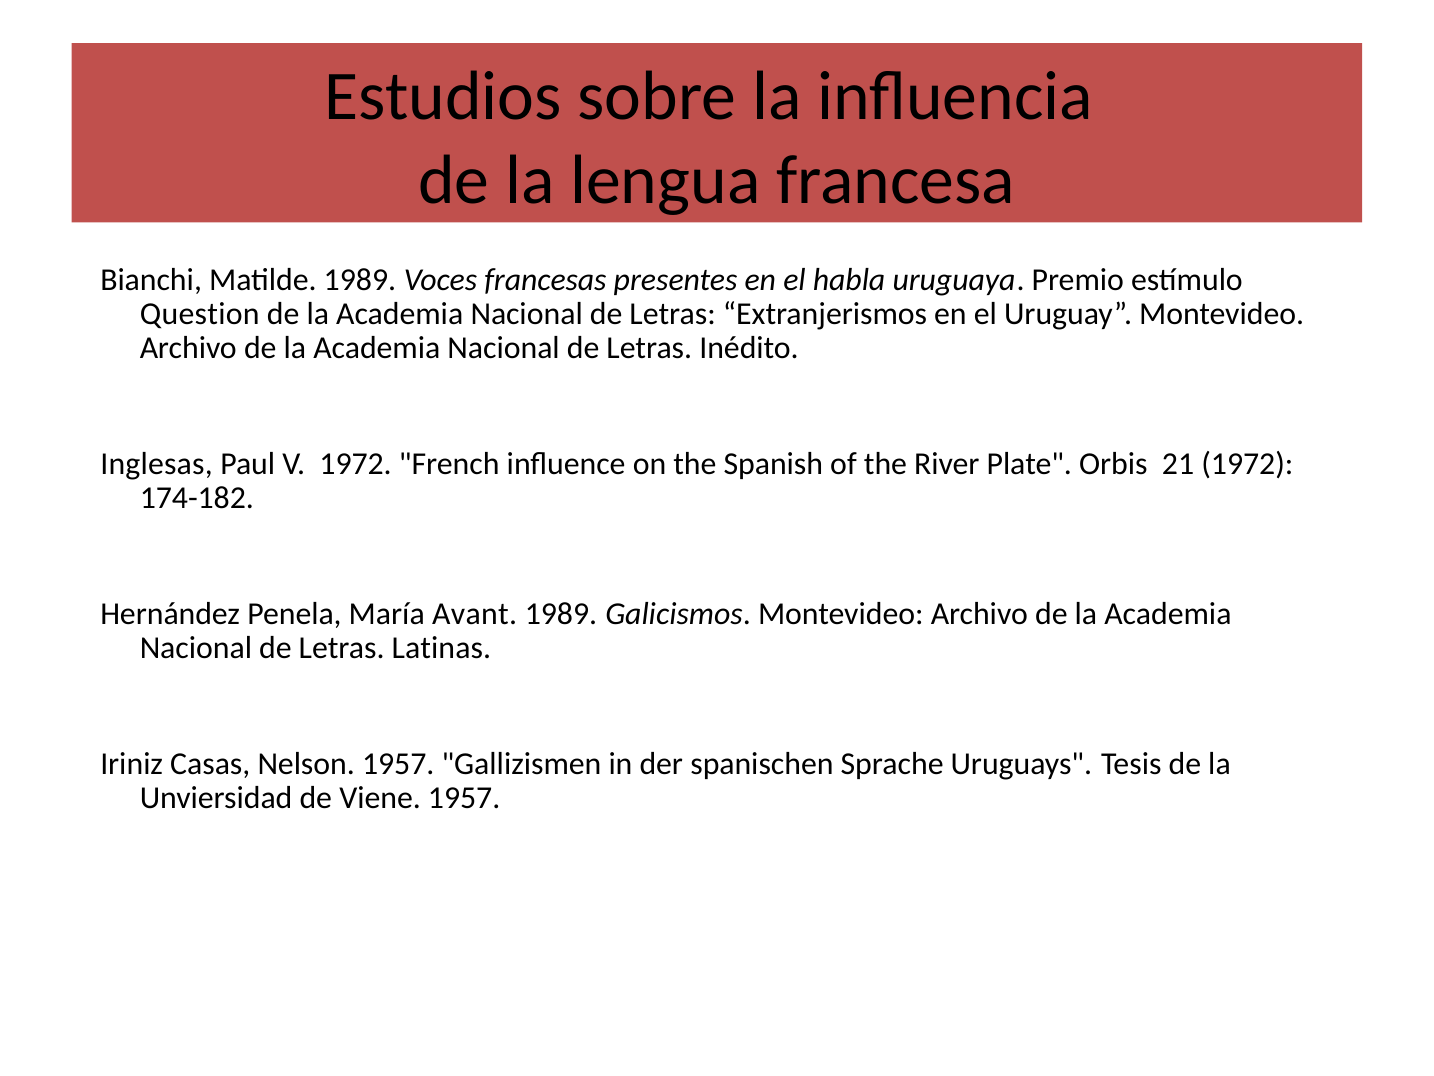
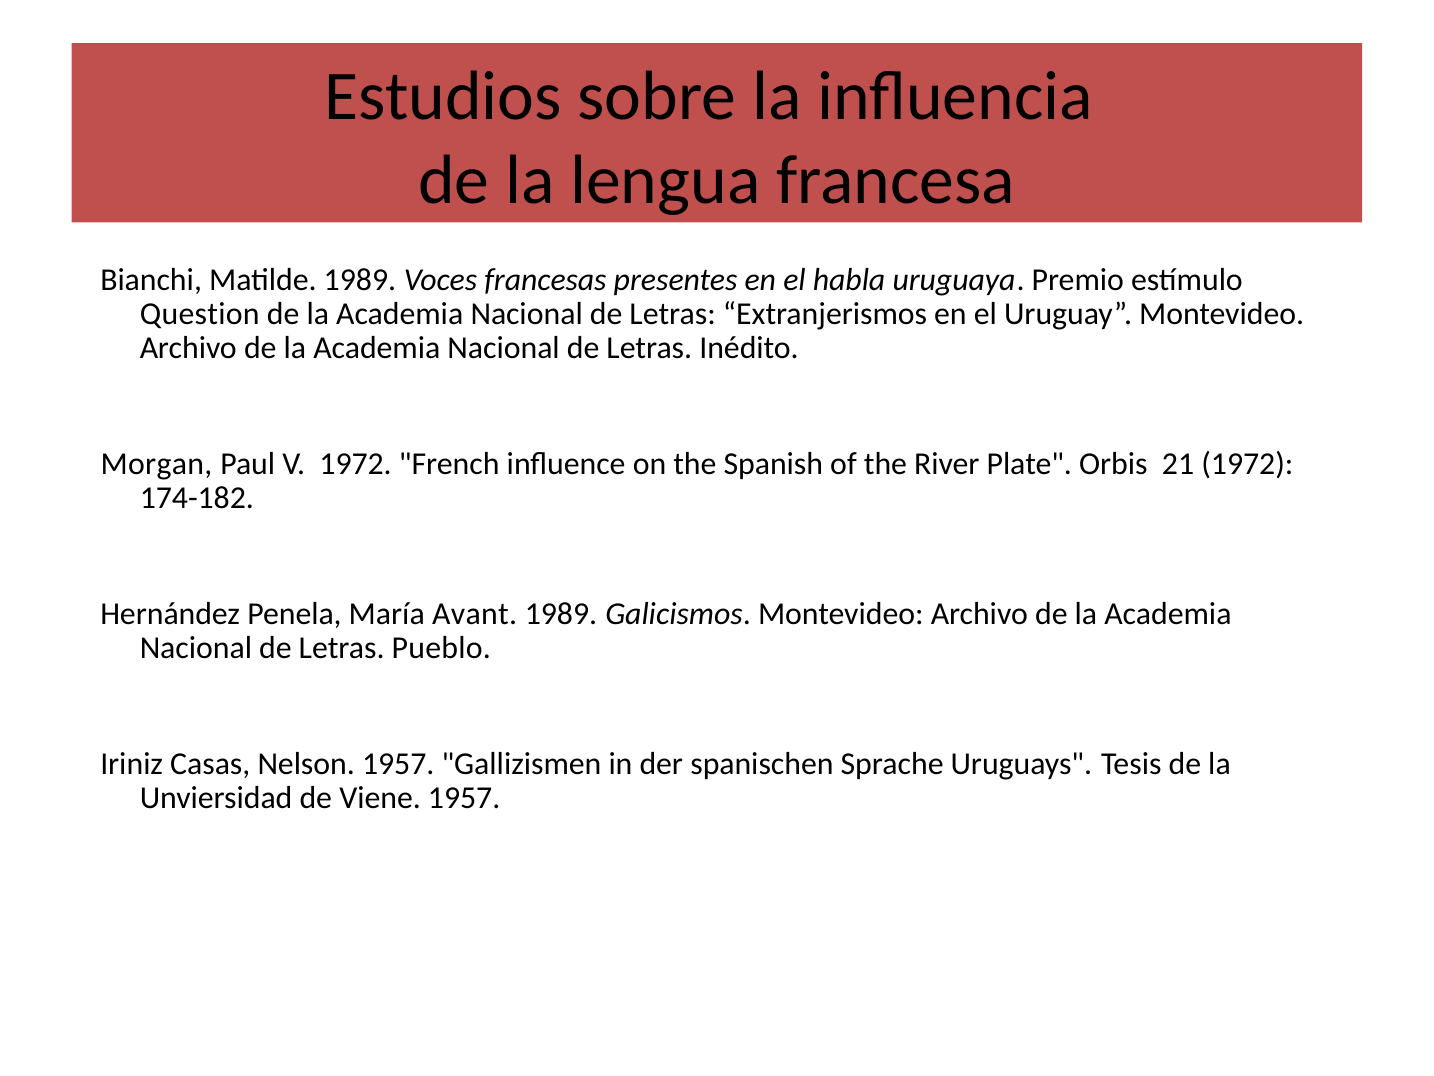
Inglesas: Inglesas -> Morgan
Latinas: Latinas -> Pueblo
